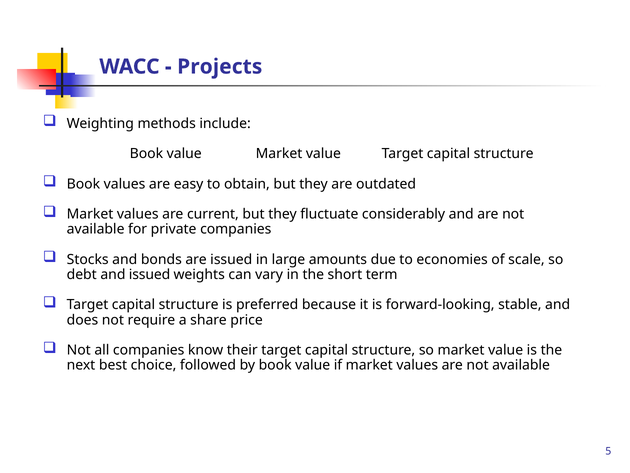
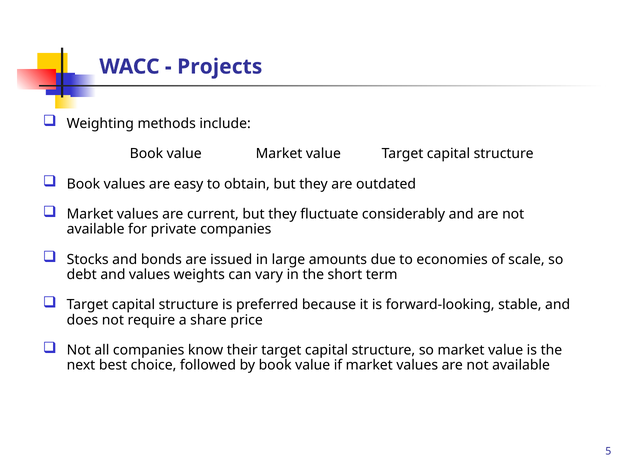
and issued: issued -> values
